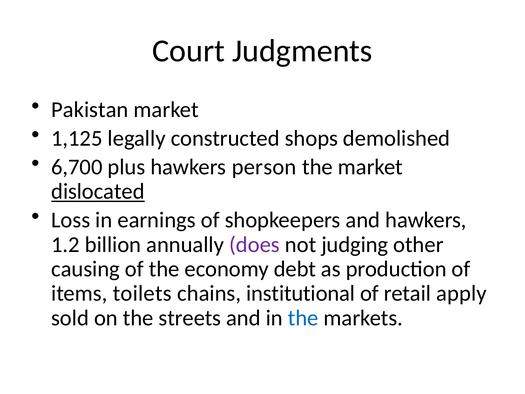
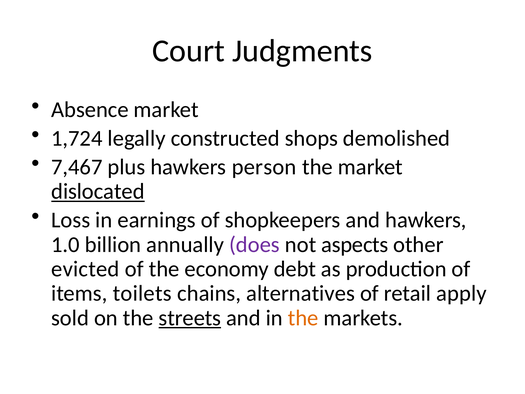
Pakistan: Pakistan -> Absence
1,125: 1,125 -> 1,724
6,700: 6,700 -> 7,467
1.2: 1.2 -> 1.0
judging: judging -> aspects
causing: causing -> evicted
institutional: institutional -> alternatives
streets underline: none -> present
the at (303, 318) colour: blue -> orange
